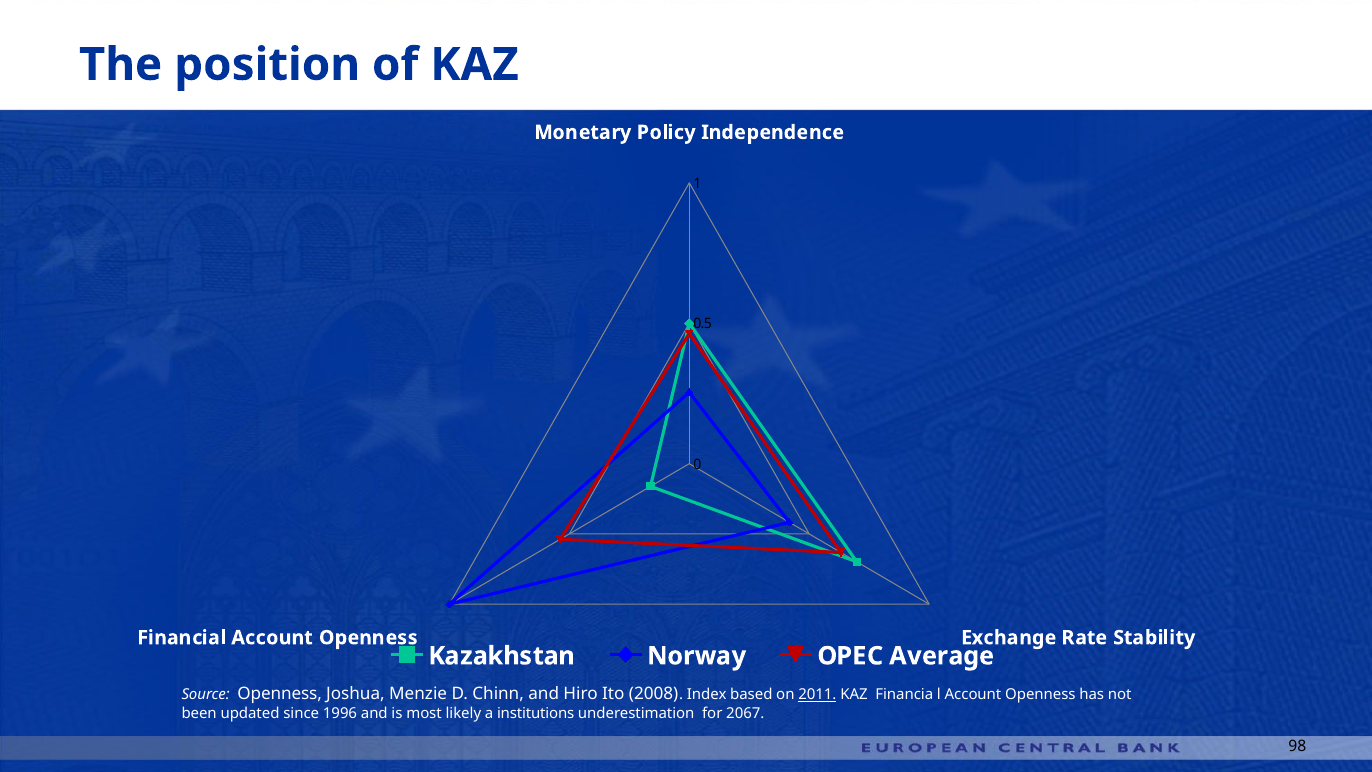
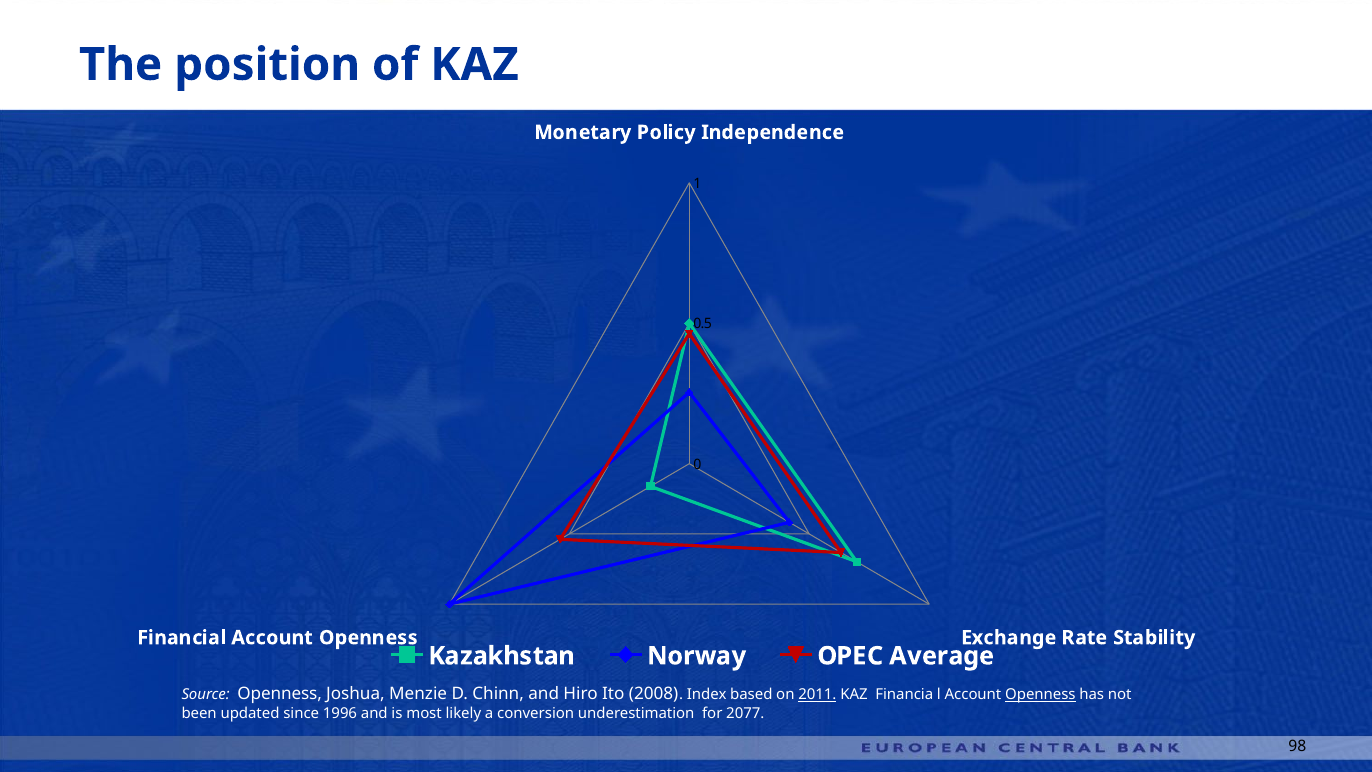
Openness at (1040, 695) underline: none -> present
institutions: institutions -> conversion
2067: 2067 -> 2077
